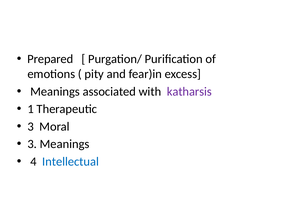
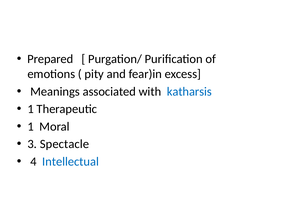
katharsis colour: purple -> blue
3 at (31, 126): 3 -> 1
3 Meanings: Meanings -> Spectacle
